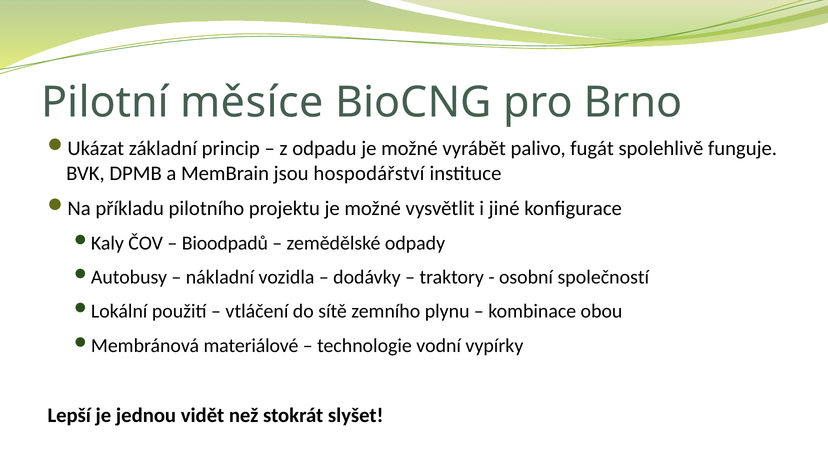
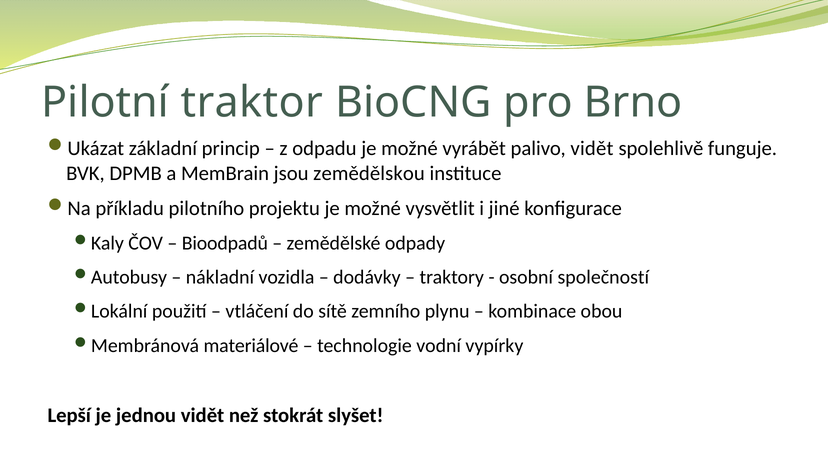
měsíce: měsíce -> traktor
palivo fugát: fugát -> vidět
hospodářství: hospodářství -> zemědělskou
